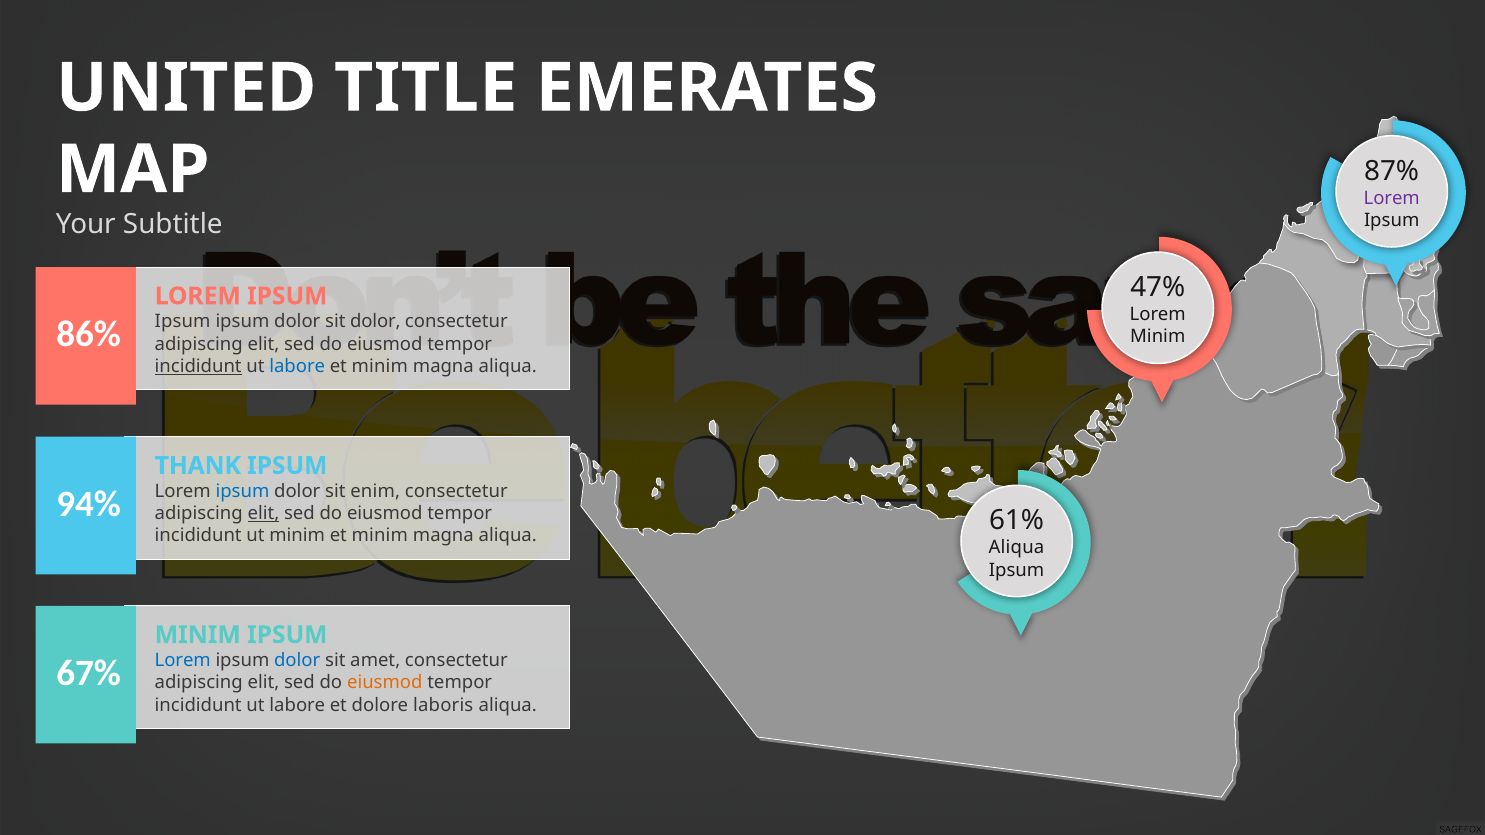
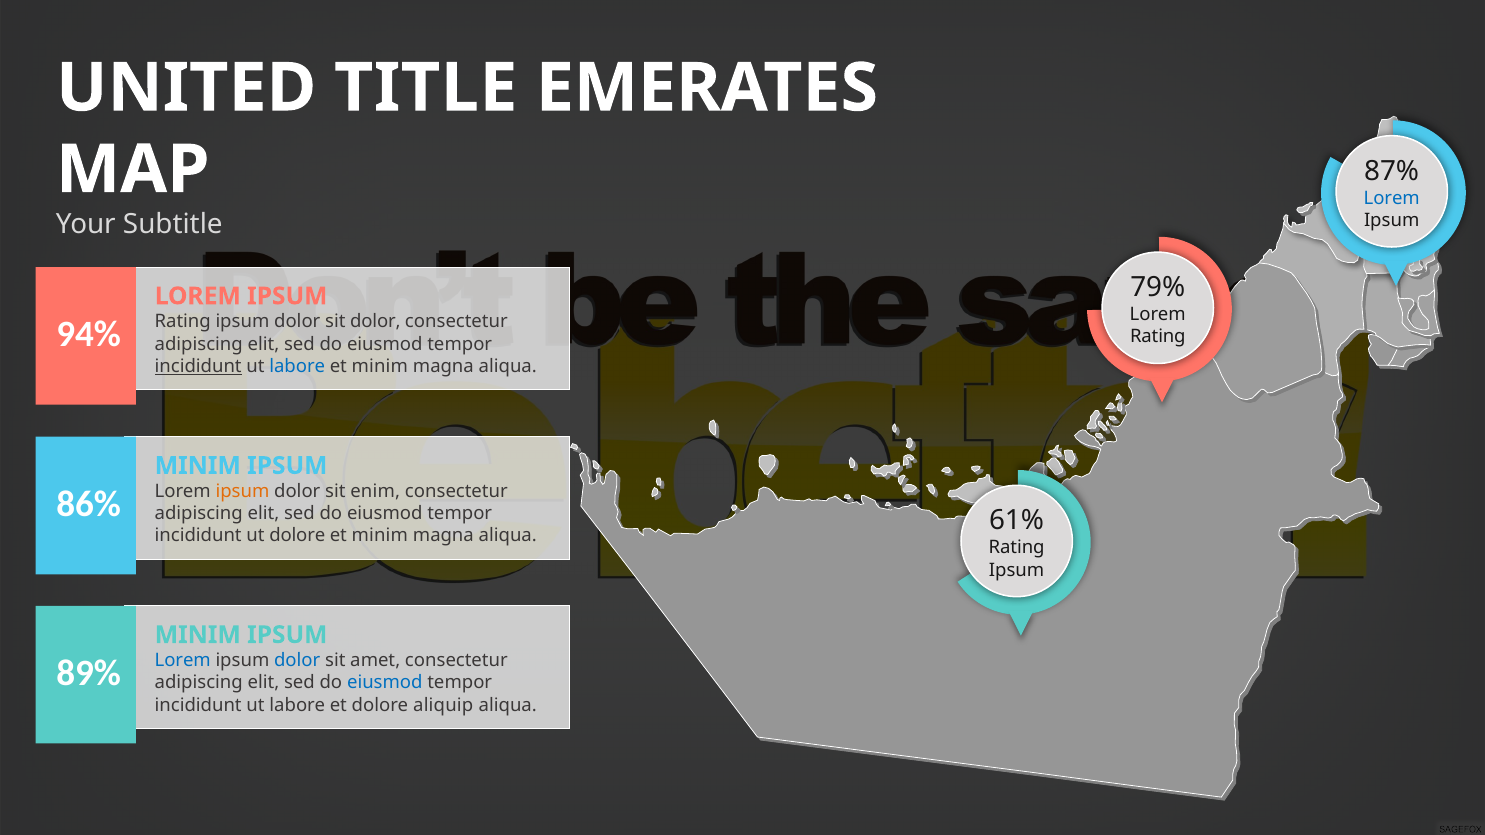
Lorem at (1392, 198) colour: purple -> blue
47%: 47% -> 79%
Ipsum at (183, 322): Ipsum -> Rating
86%: 86% -> 94%
Minim at (1158, 337): Minim -> Rating
THANK at (198, 466): THANK -> MINIM
ipsum at (242, 491) colour: blue -> orange
94%: 94% -> 86%
elit at (263, 514) underline: present -> none
ut minim: minim -> dolore
Aliqua at (1017, 548): Aliqua -> Rating
67%: 67% -> 89%
eiusmod at (385, 683) colour: orange -> blue
laboris: laboris -> aliquip
